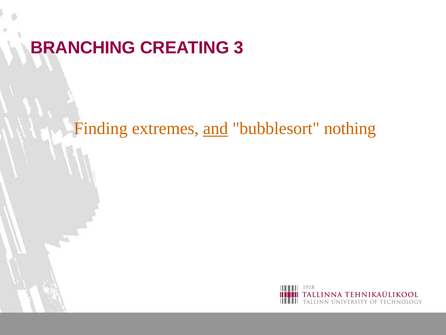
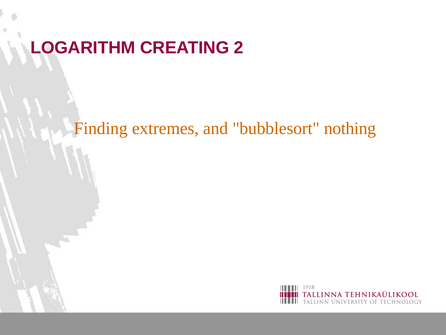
BRANCHING: BRANCHING -> LOGARITHM
3: 3 -> 2
and underline: present -> none
